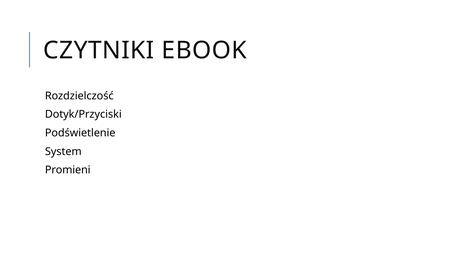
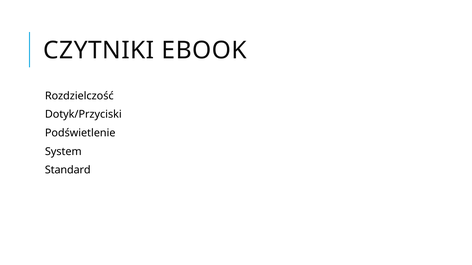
Promieni: Promieni -> Standard
